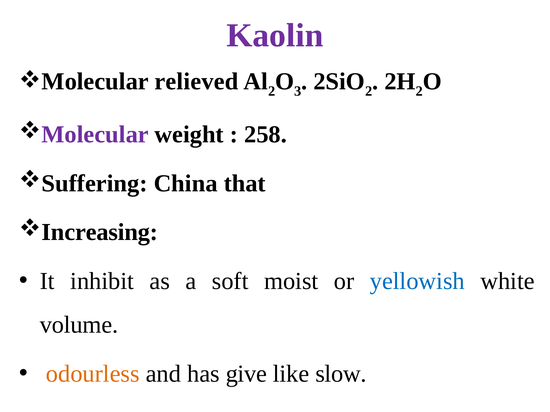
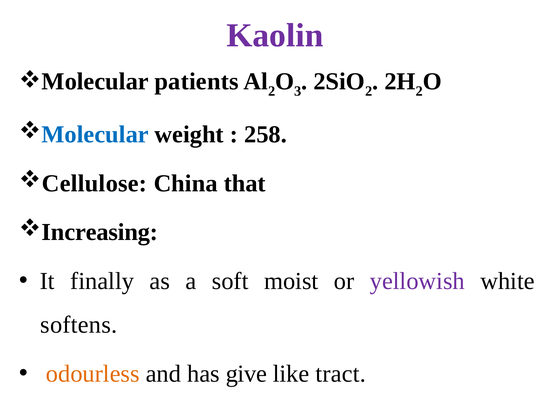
relieved: relieved -> patients
Molecular colour: purple -> blue
Suffering: Suffering -> Cellulose
inhibit: inhibit -> finally
yellowish colour: blue -> purple
volume: volume -> softens
slow: slow -> tract
